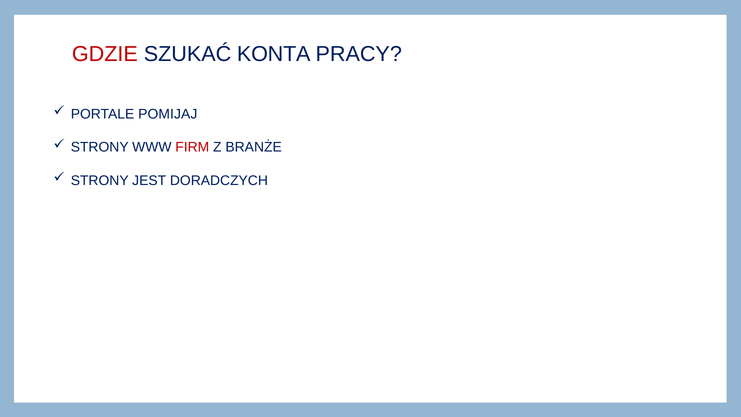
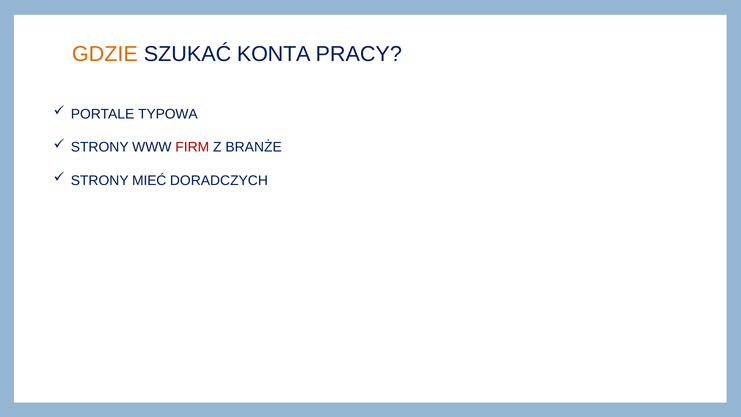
GDZIE colour: red -> orange
POMIJAJ: POMIJAJ -> TYPOWA
JEST: JEST -> MIEĆ
